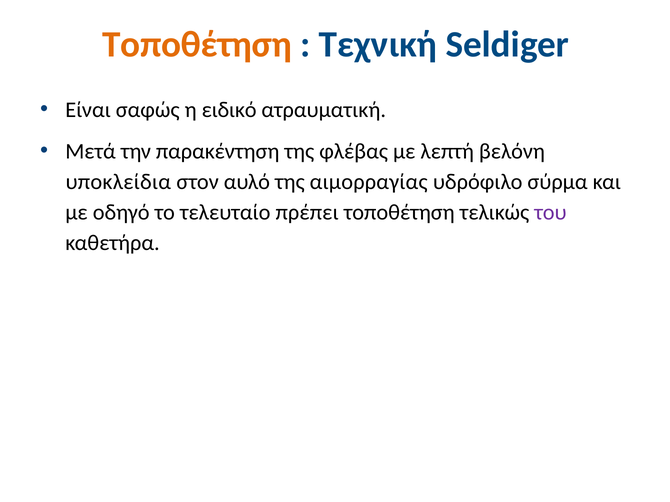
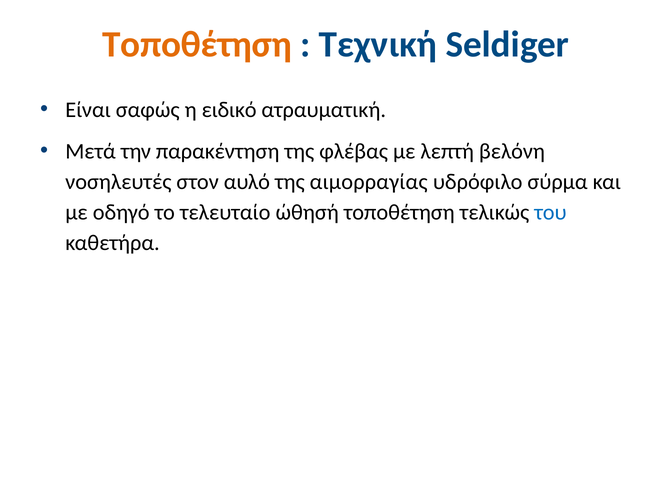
υποκλείδια: υποκλείδια -> νοσηλευτές
πρέπει: πρέπει -> ώθησή
του colour: purple -> blue
